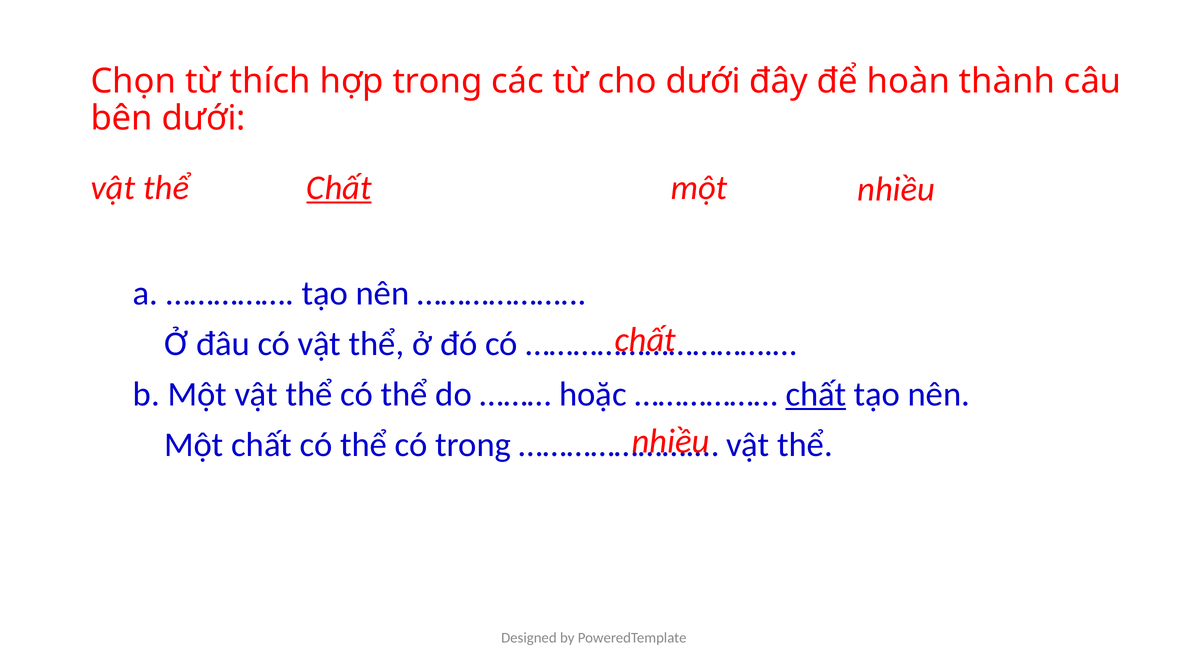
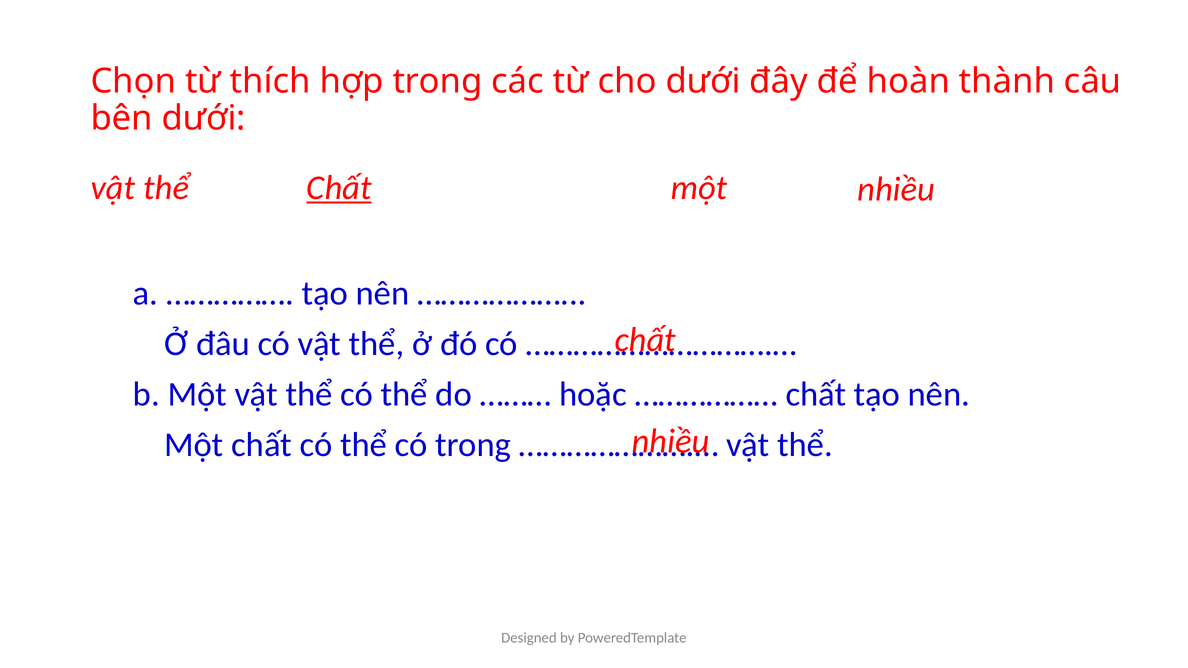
chất at (816, 394) underline: present -> none
